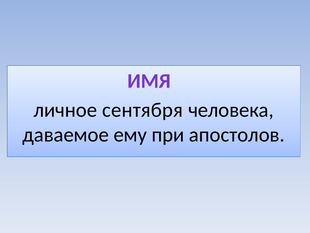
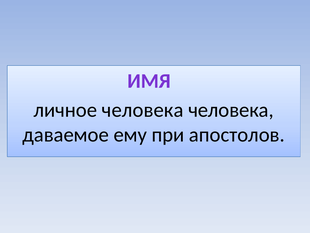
личное сентября: сентября -> человека
